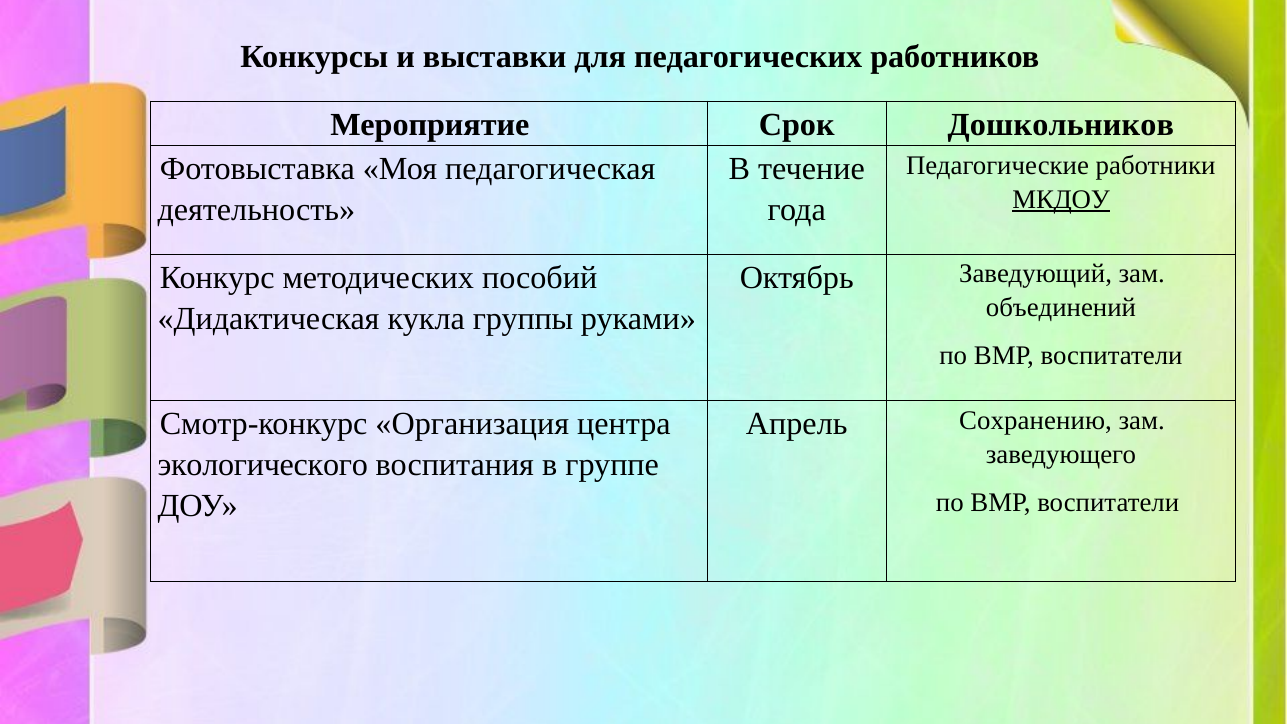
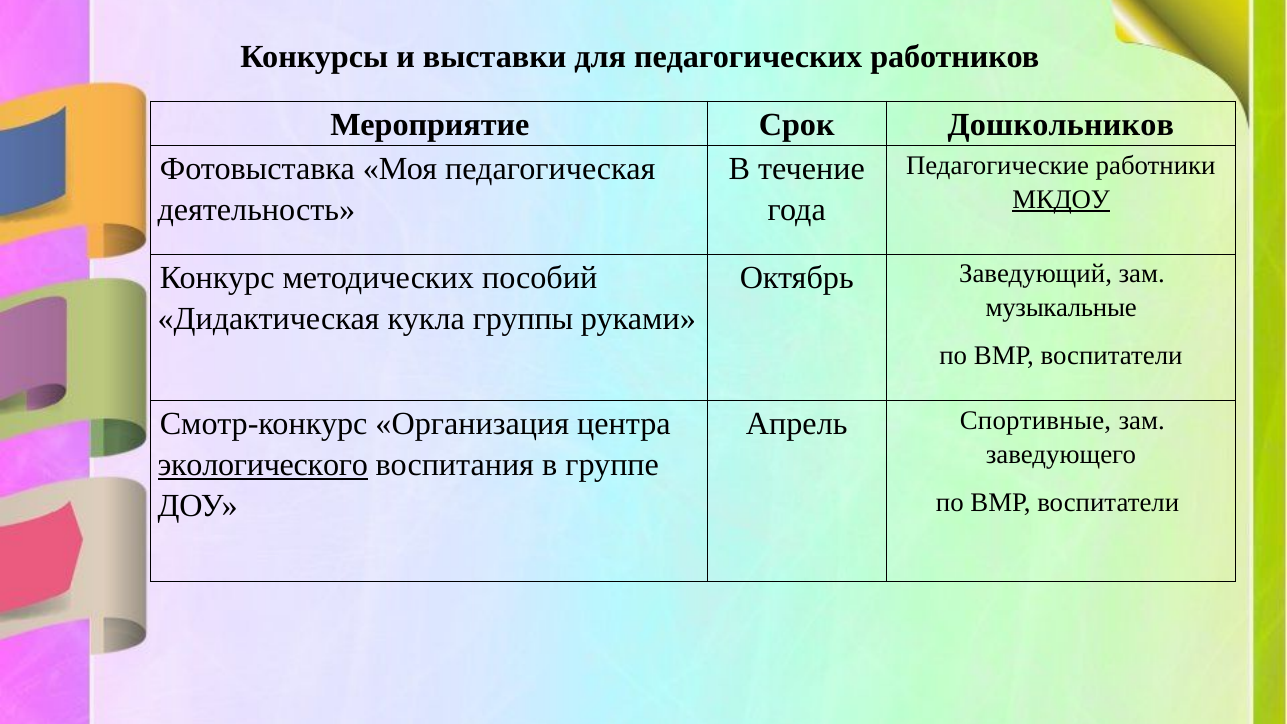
объединений: объединений -> музыкальные
Сохранению: Сохранению -> Спортивные
экологического underline: none -> present
